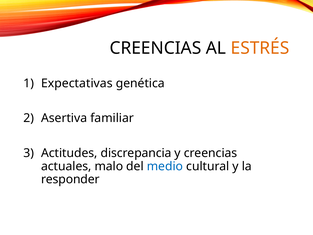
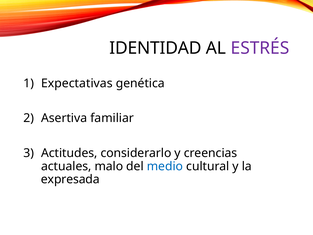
CREENCIAS at (155, 48): CREENCIAS -> IDENTIDAD
ESTRÉS colour: orange -> purple
discrepancia: discrepancia -> considerarlo
responder: responder -> expresada
